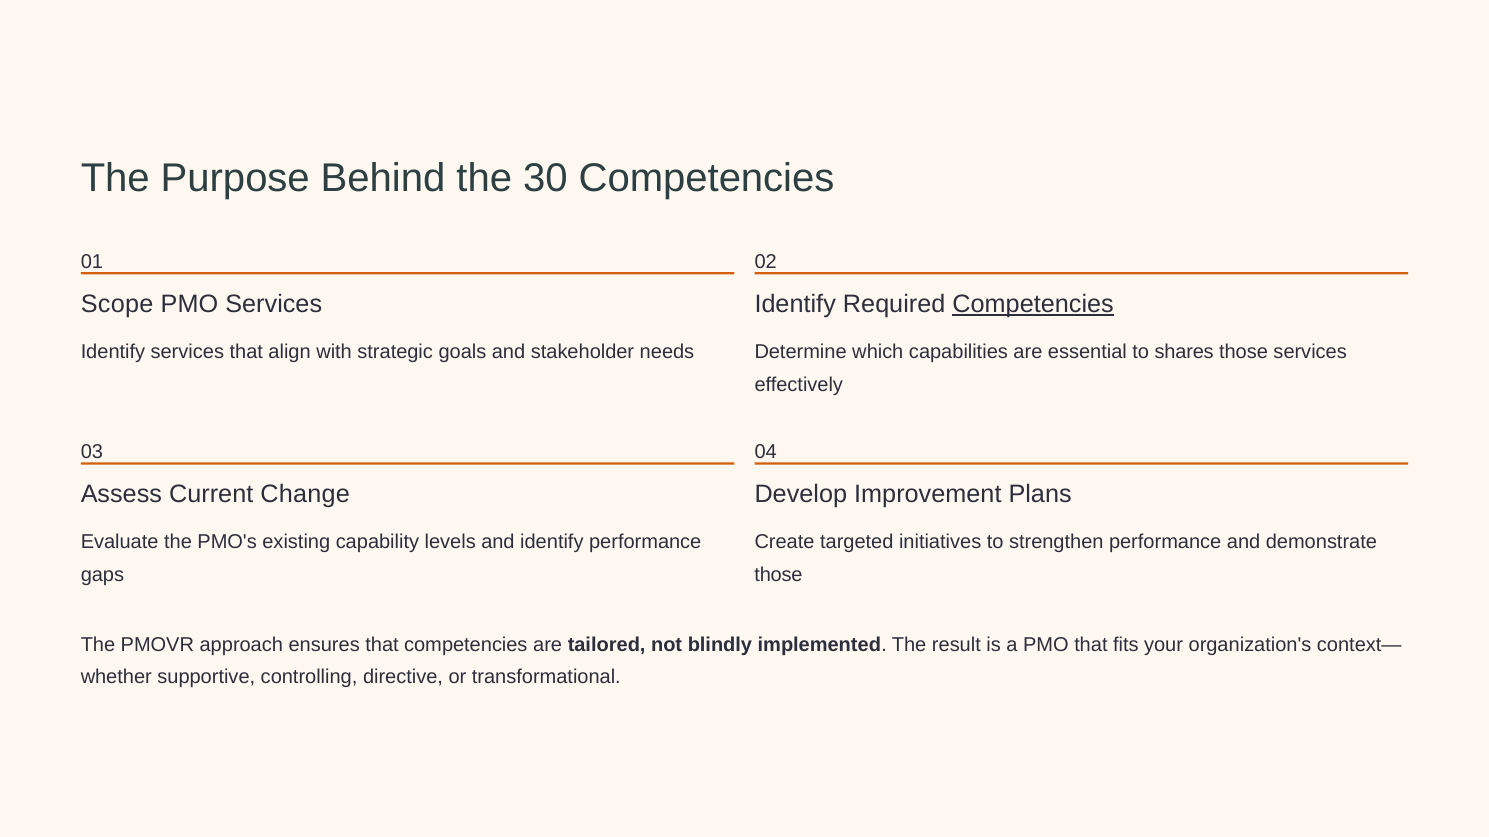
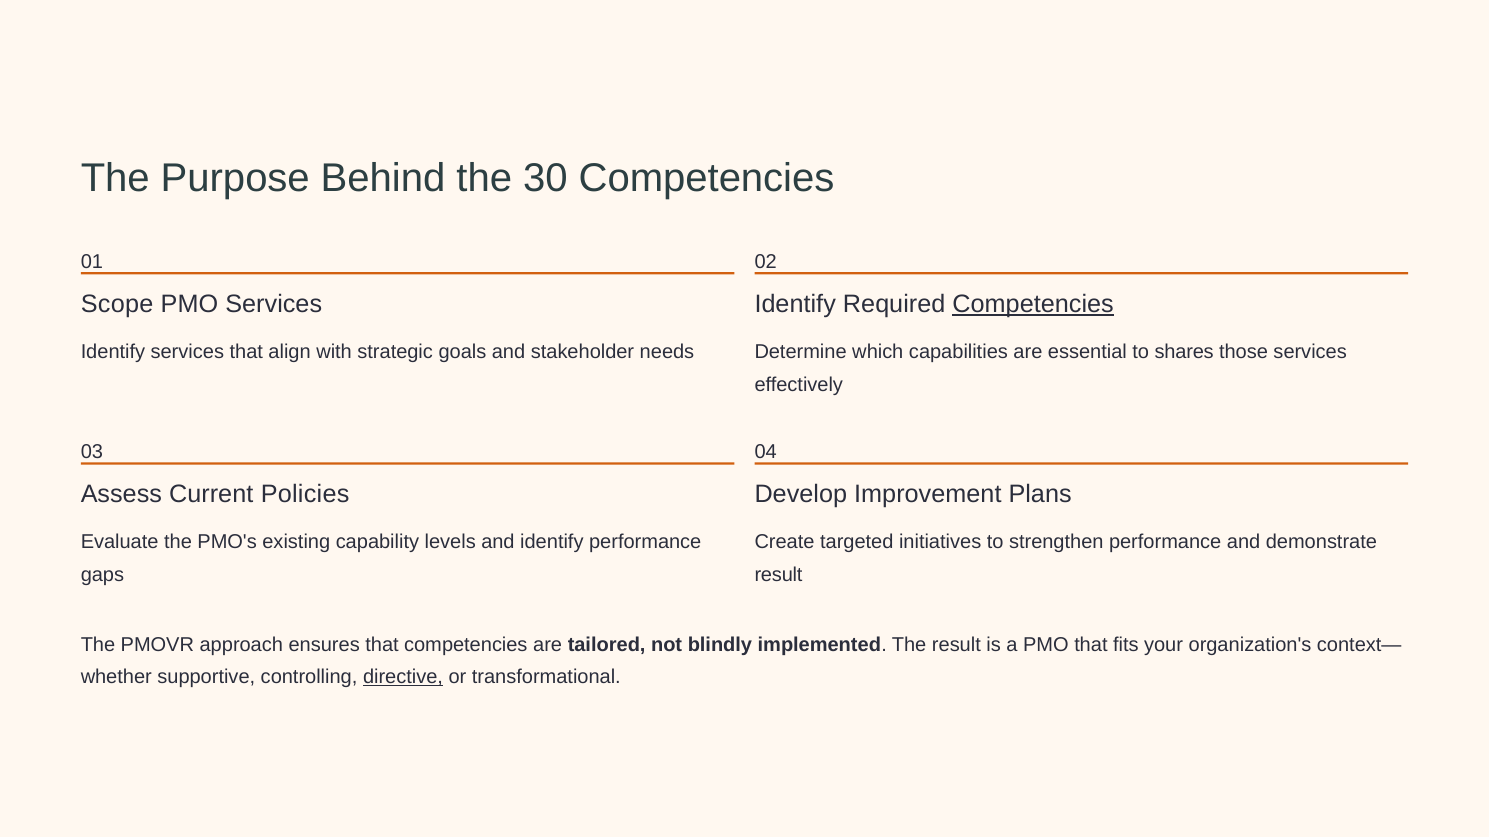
Change: Change -> Policies
those at (779, 575): those -> result
directive underline: none -> present
